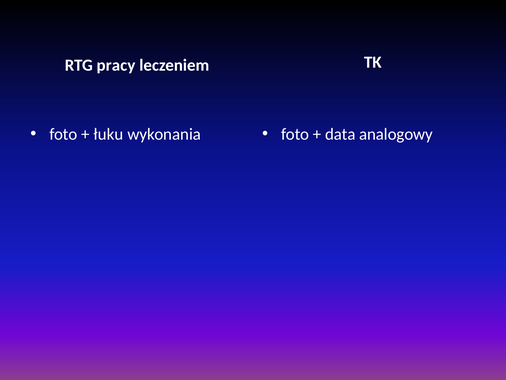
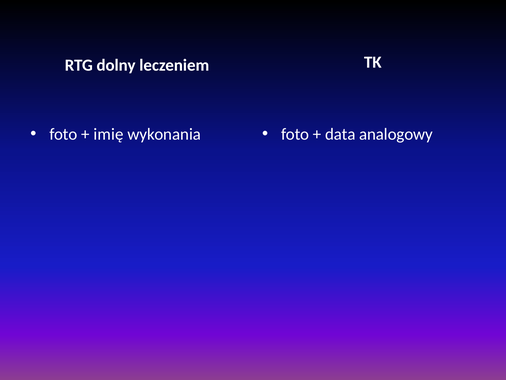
pracy: pracy -> dolny
łuku: łuku -> imię
